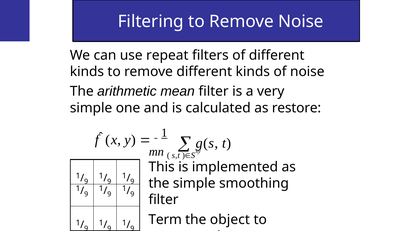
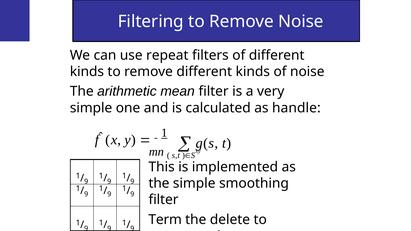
restore: restore -> handle
object: object -> delete
